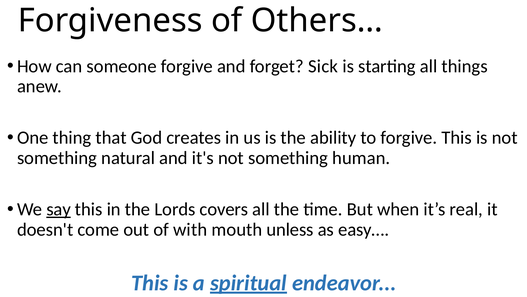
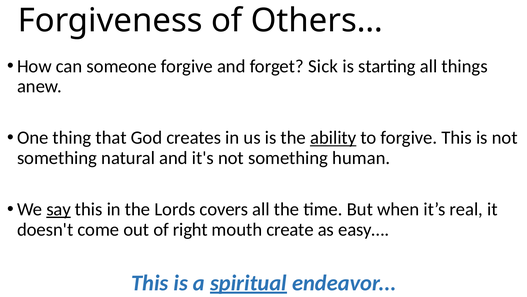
ability underline: none -> present
with: with -> right
unless: unless -> create
